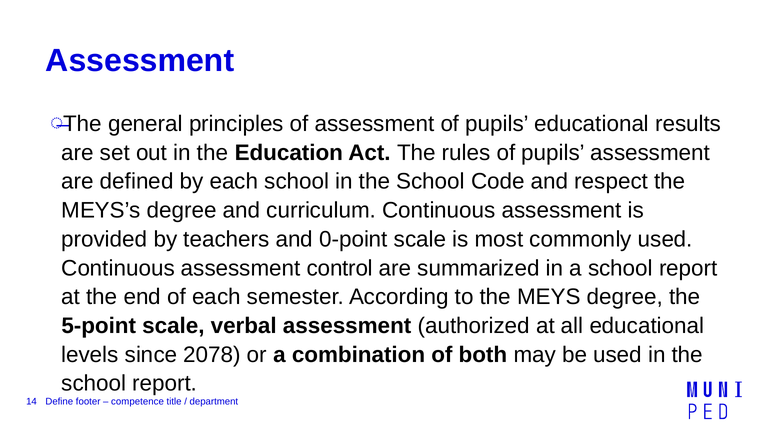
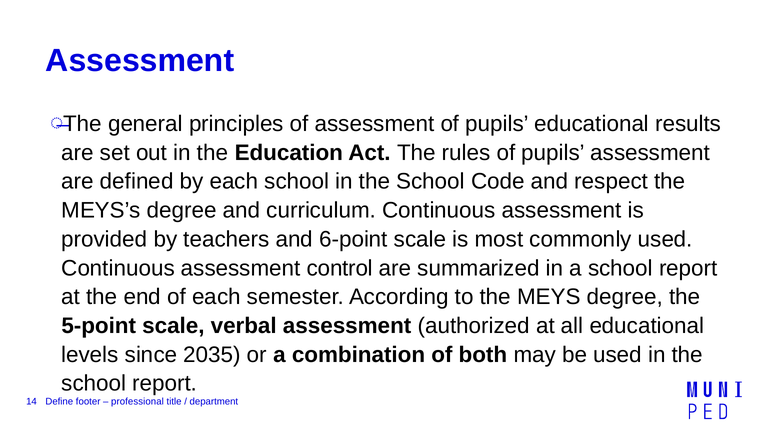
0-point: 0-point -> 6-point
2078: 2078 -> 2035
competence: competence -> professional
